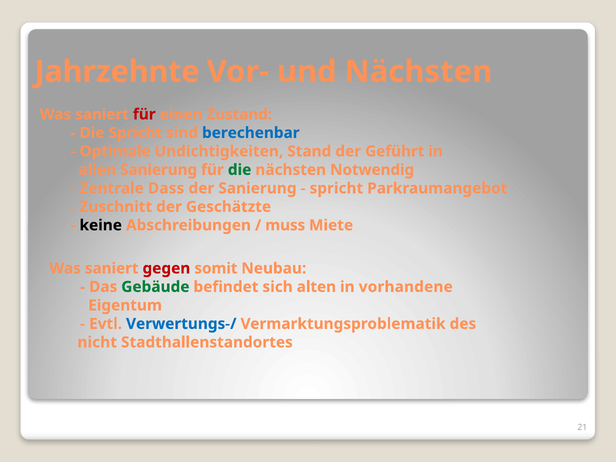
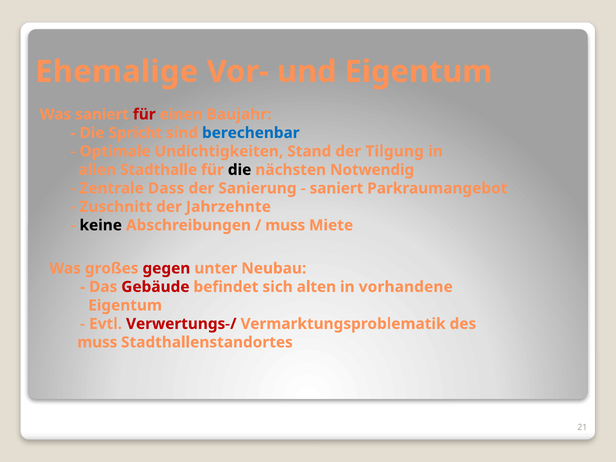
Jahrzehnte: Jahrzehnte -> Ehemalige
und Nächsten: Nächsten -> Eigentum
Zustand: Zustand -> Baujahr
Geführt: Geführt -> Tilgung
allen Sanierung: Sanierung -> Stadthalle
die at (240, 170) colour: green -> black
spricht at (336, 188): spricht -> saniert
Geschätzte: Geschätzte -> Jahrzehnte
saniert at (112, 268): saniert -> großes
somit: somit -> unter
Gebäude colour: green -> red
Verwertungs-/ colour: blue -> red
nicht at (97, 342): nicht -> muss
